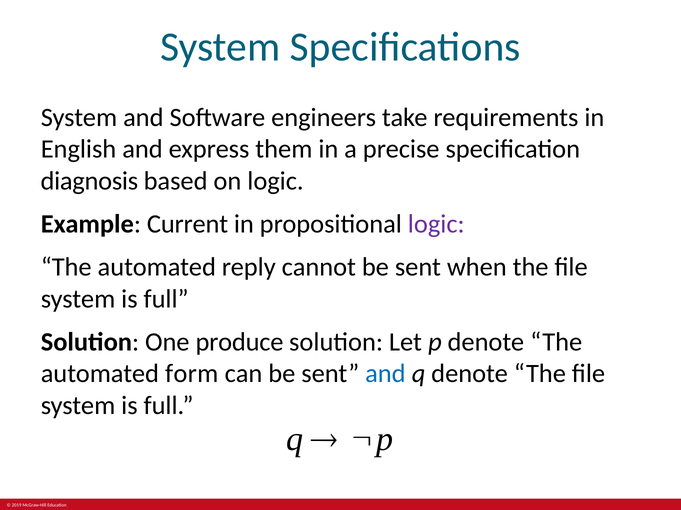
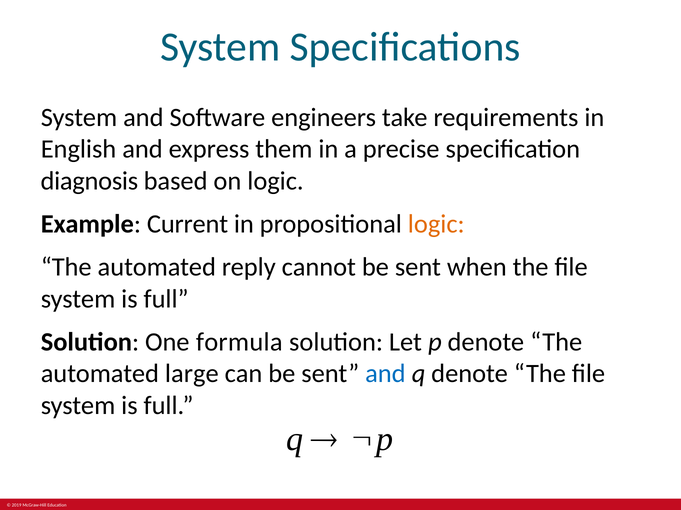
logic at (436, 224) colour: purple -> orange
produce: produce -> formula
form: form -> large
